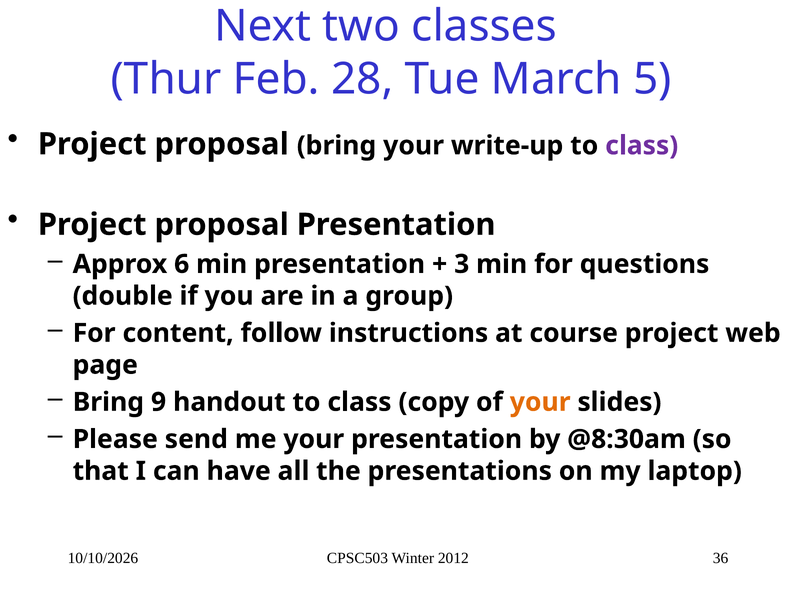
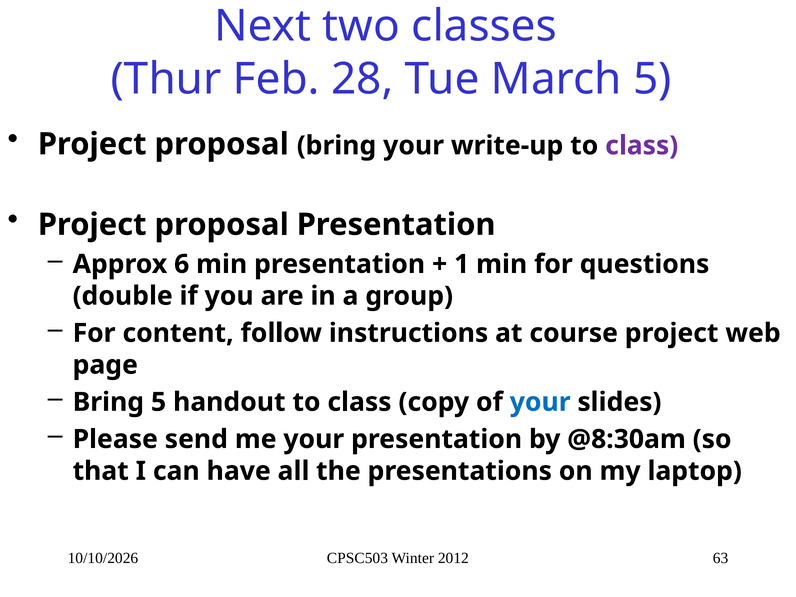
3: 3 -> 1
Bring 9: 9 -> 5
your at (540, 402) colour: orange -> blue
36: 36 -> 63
